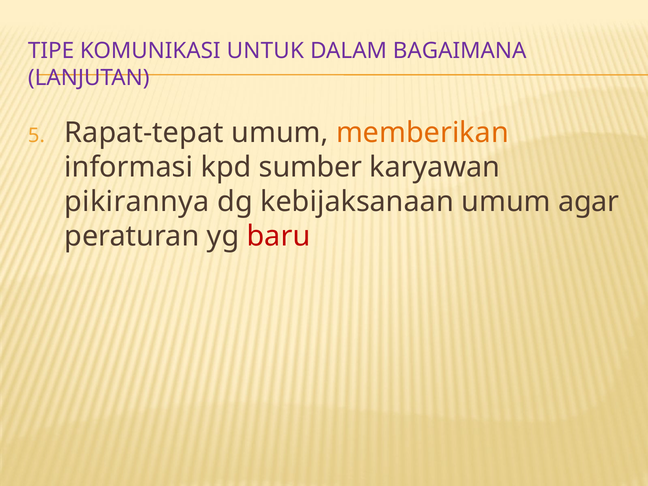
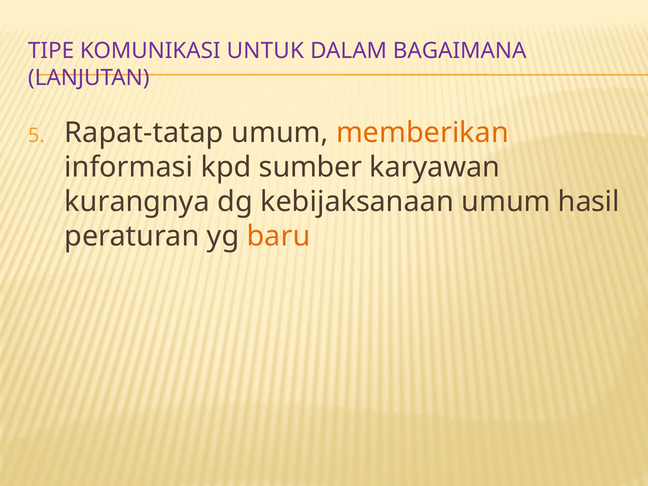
Rapat-tepat: Rapat-tepat -> Rapat-tatap
pikirannya: pikirannya -> kurangnya
agar: agar -> hasil
baru colour: red -> orange
